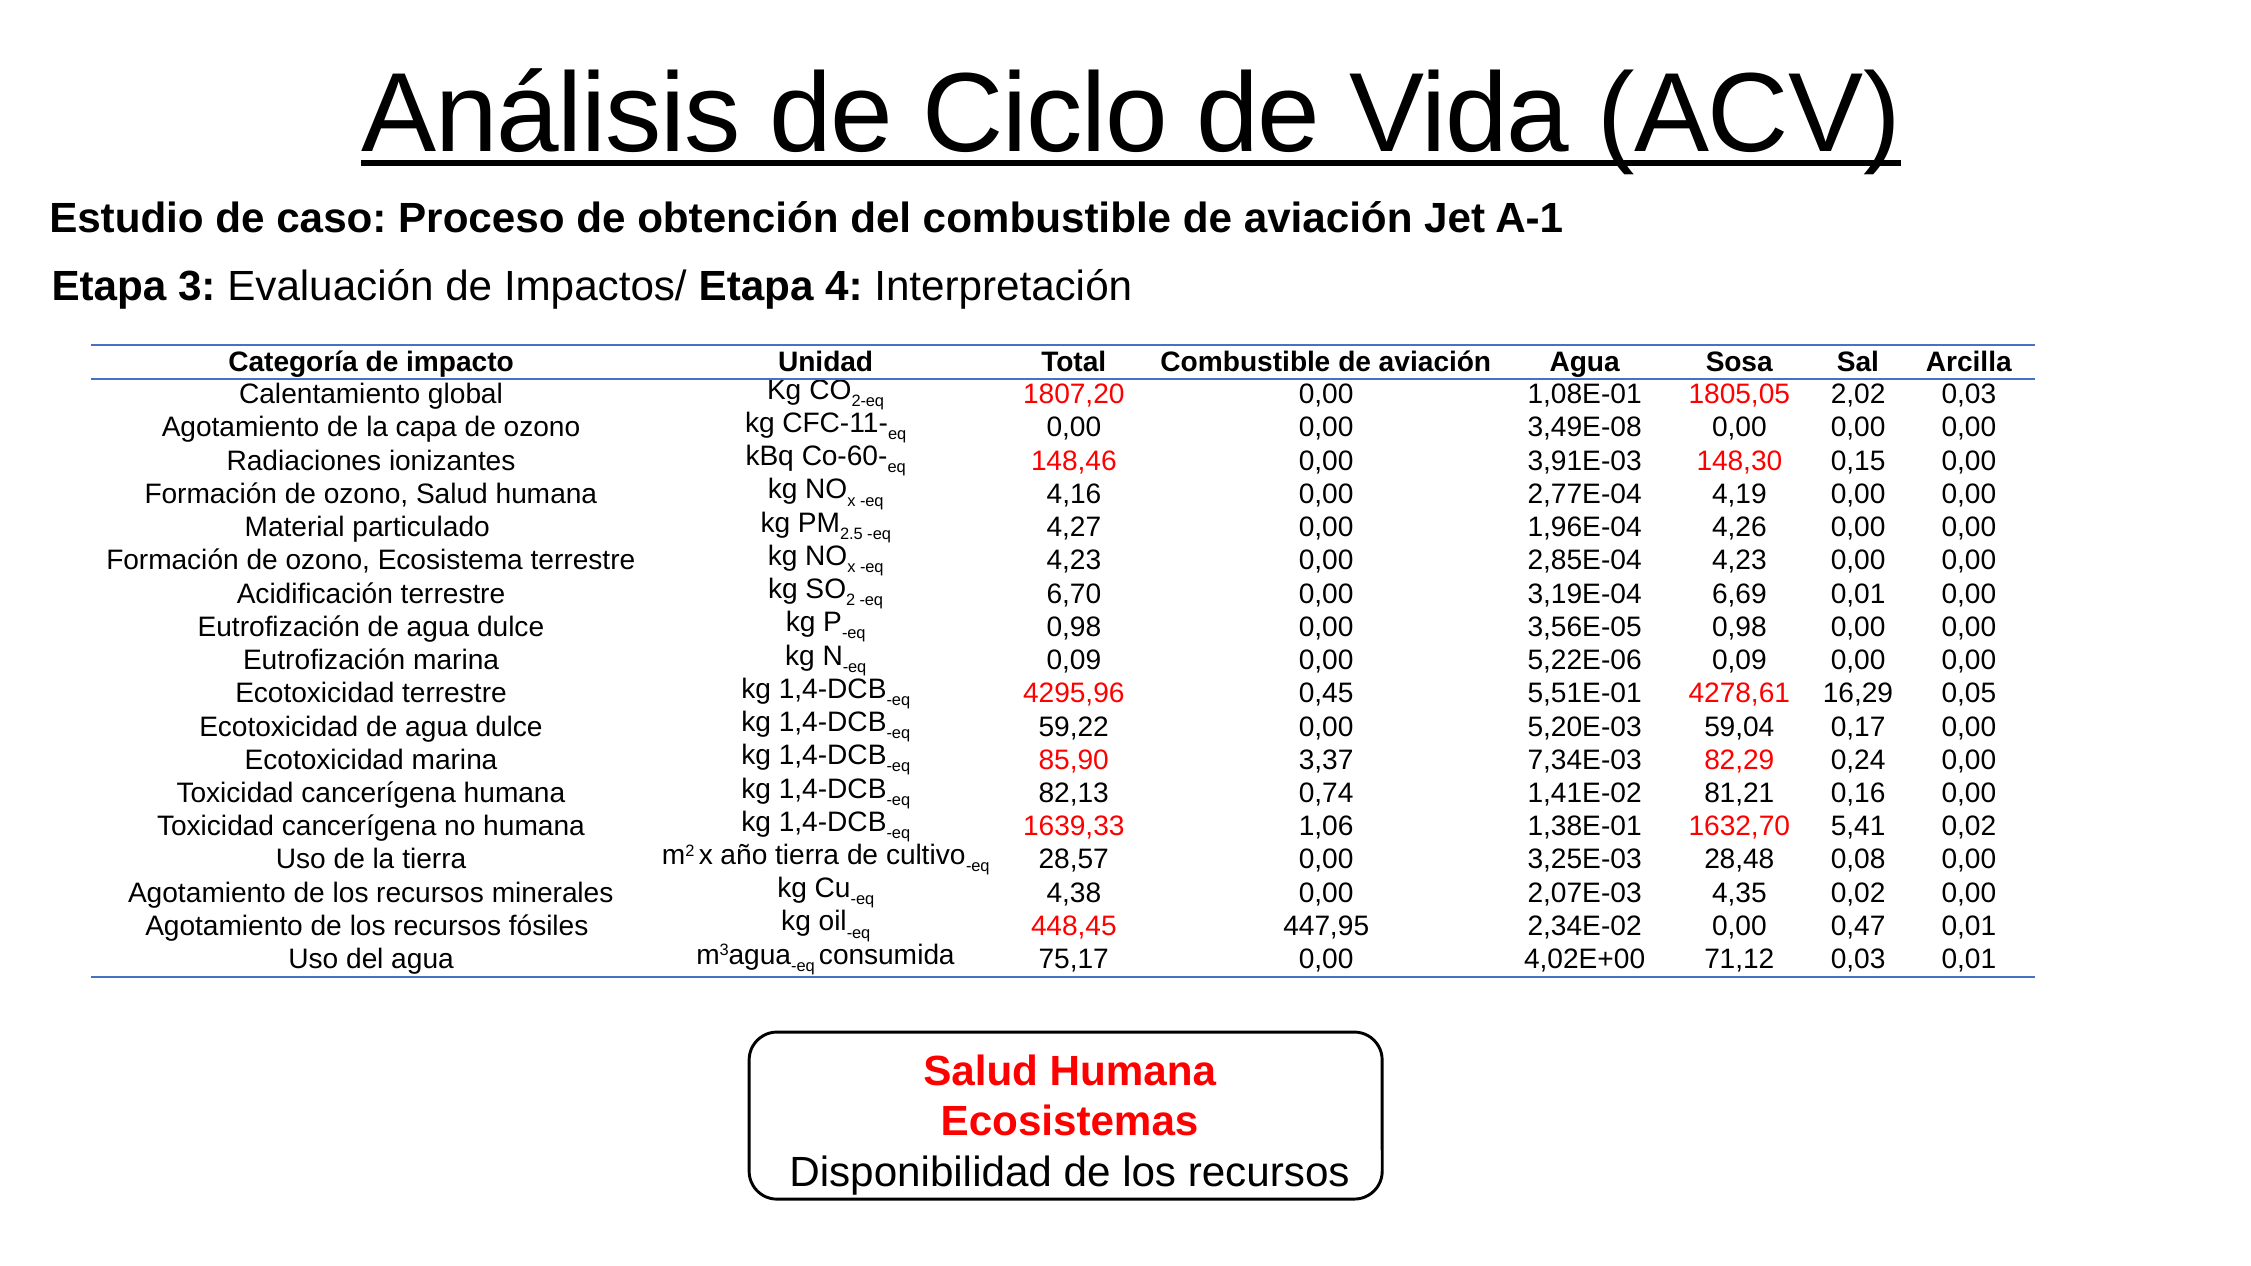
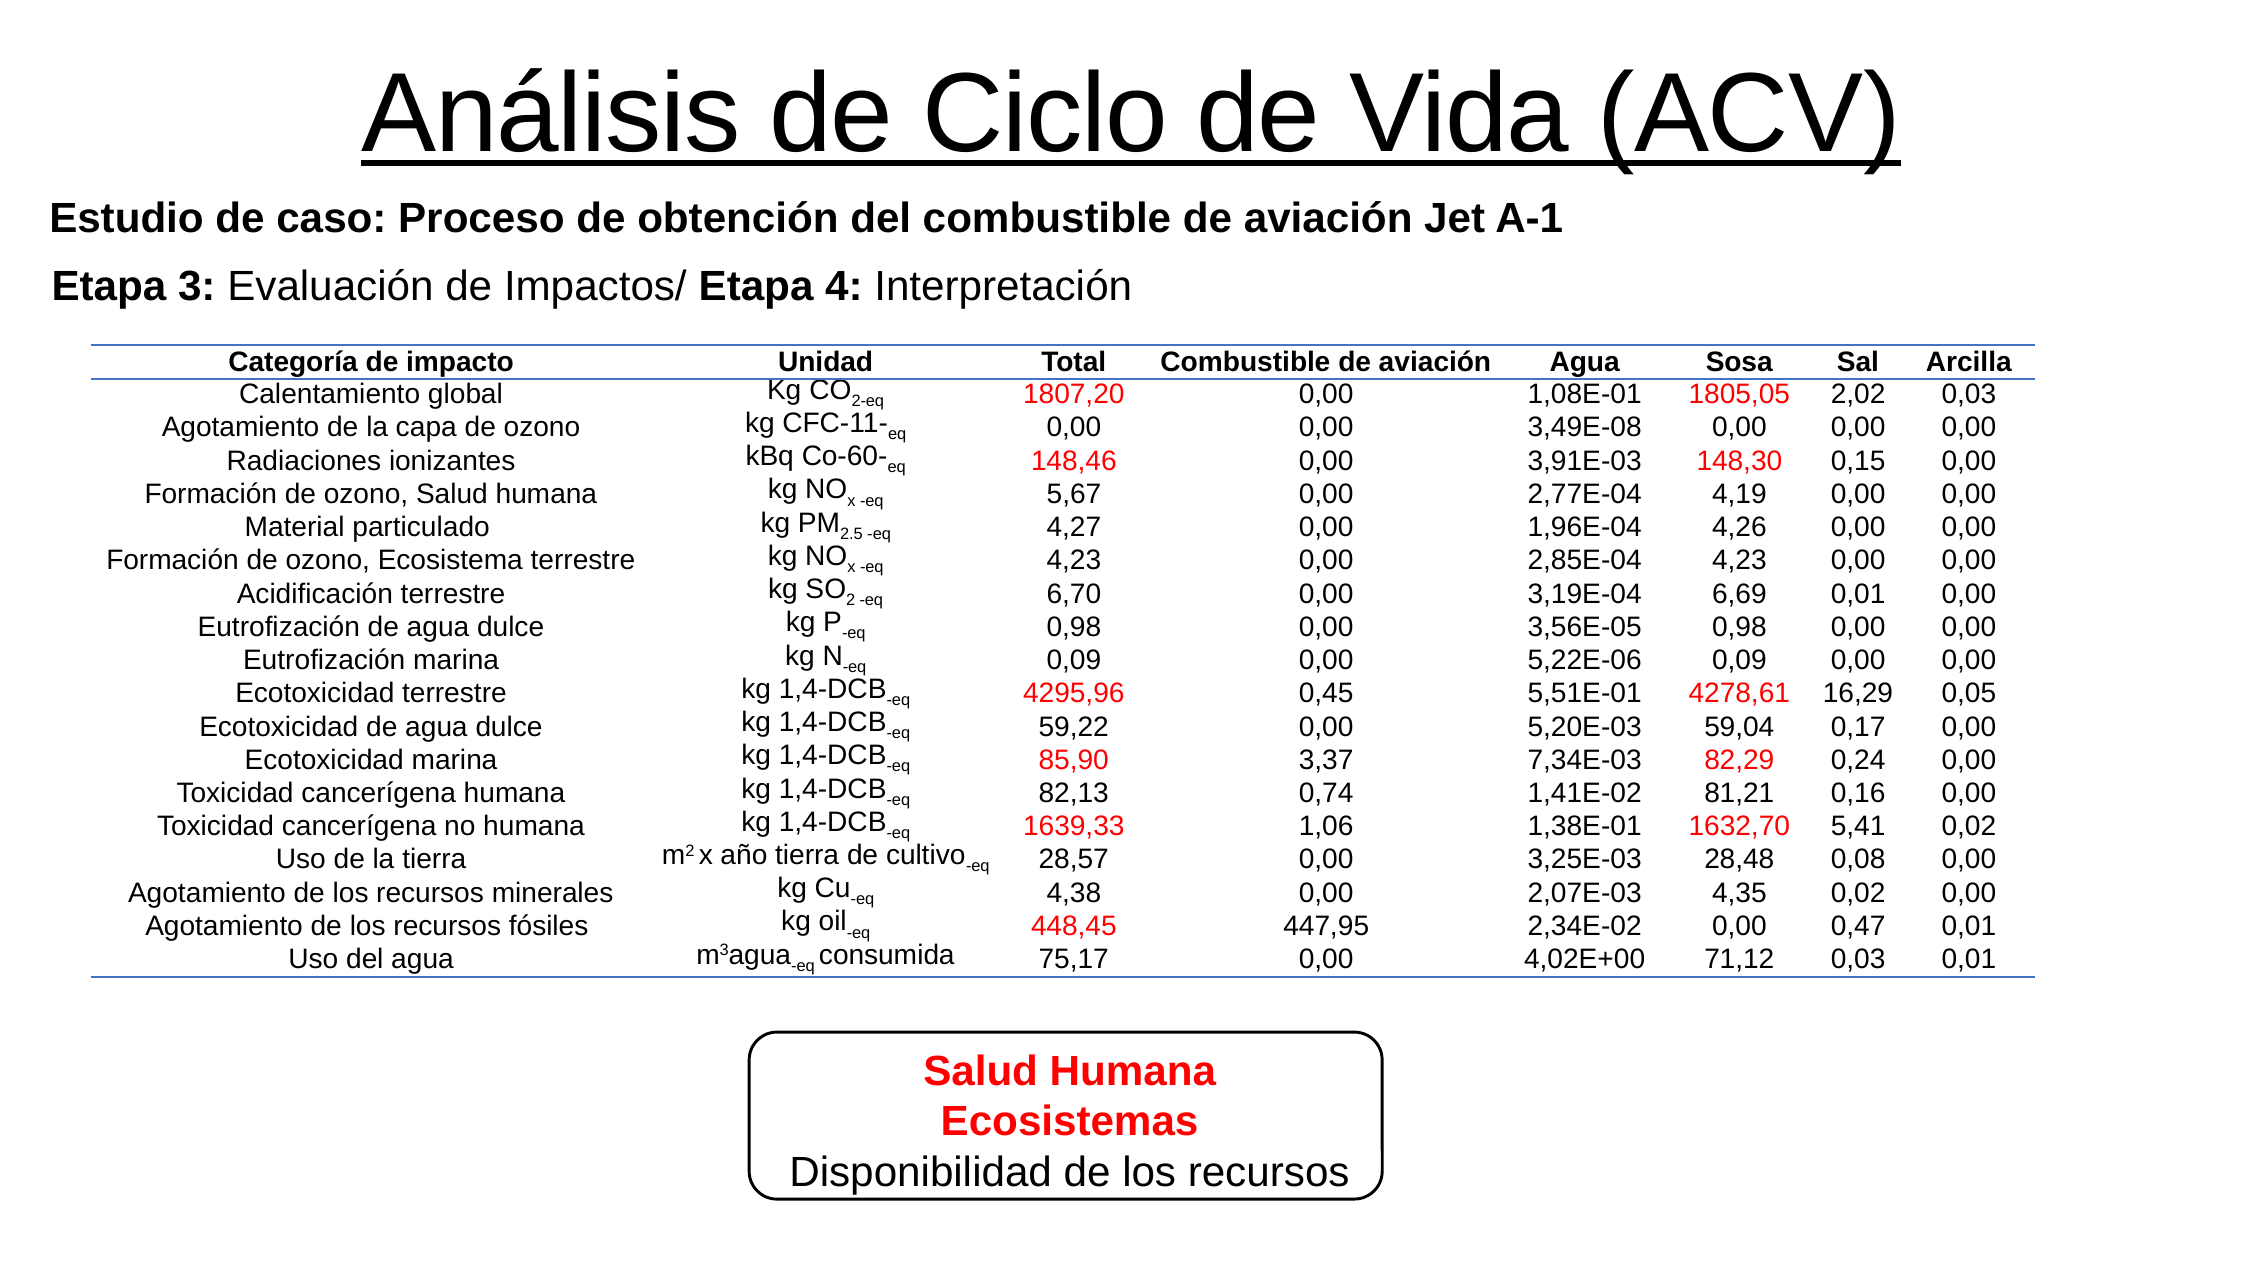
4,16: 4,16 -> 5,67
